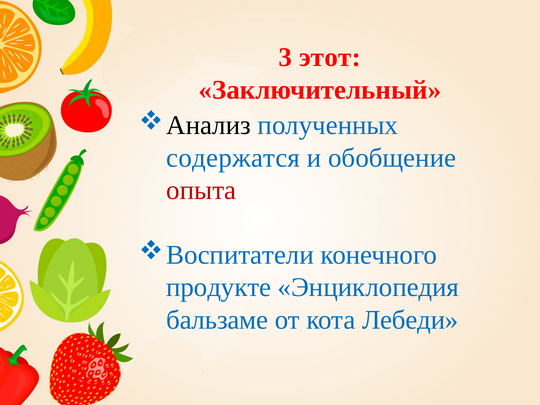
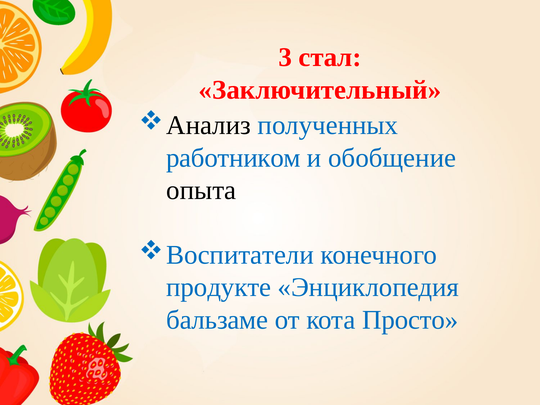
этот: этот -> стал
содержатся: содержатся -> работником
опыта colour: red -> black
Лебеди: Лебеди -> Просто
